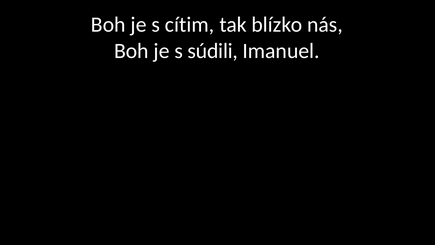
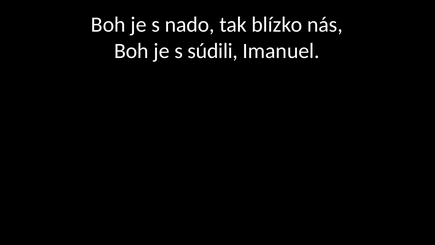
cítim: cítim -> nado
